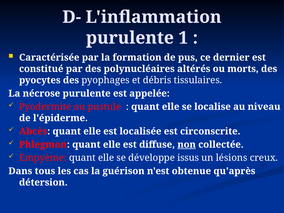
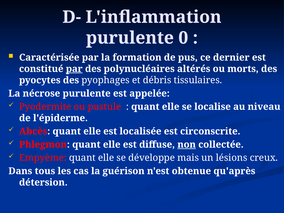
1: 1 -> 0
par at (74, 69) underline: none -> present
issus: issus -> mais
